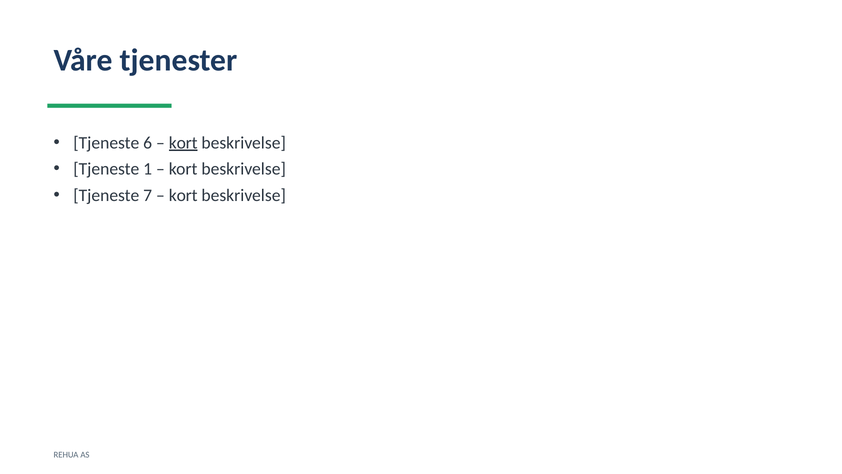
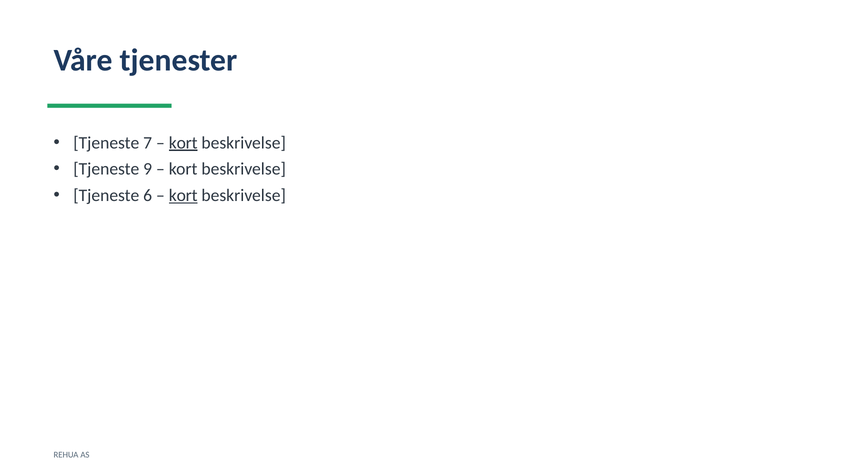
6: 6 -> 7
1: 1 -> 9
7: 7 -> 6
kort at (183, 195) underline: none -> present
